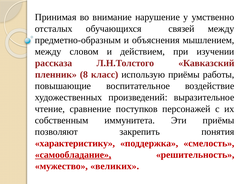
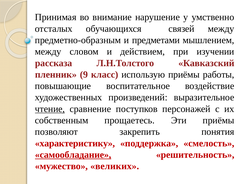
объяснения: объяснения -> предметами
8: 8 -> 9
чтение underline: none -> present
иммунитета: иммунитета -> прощаетесь
